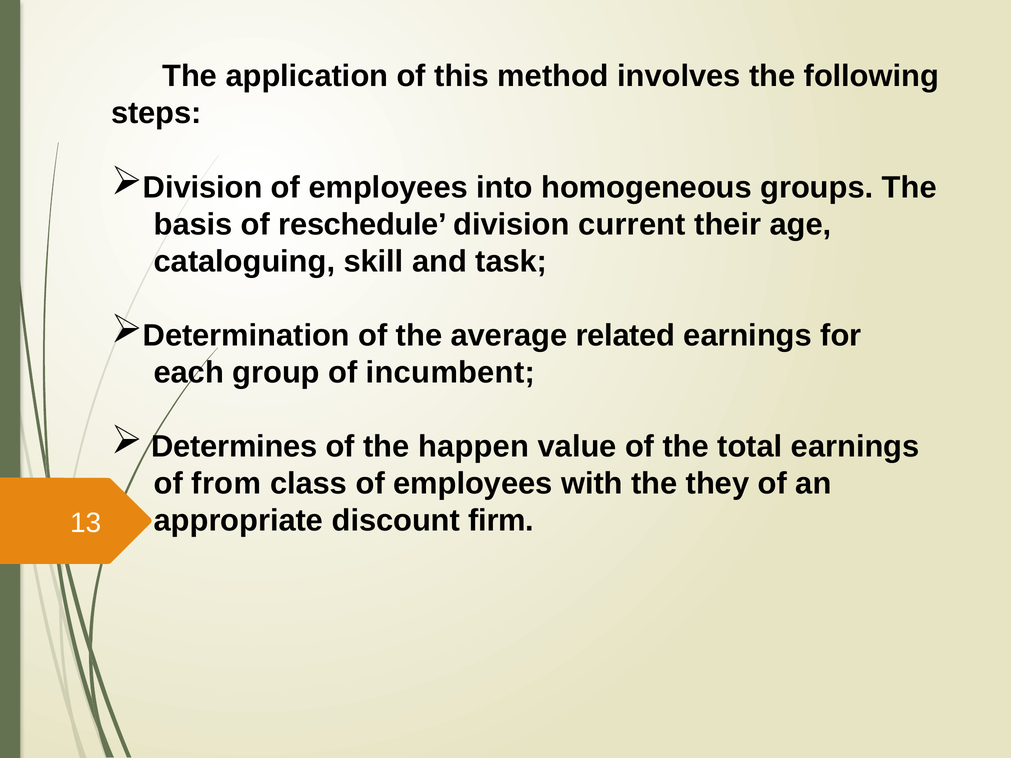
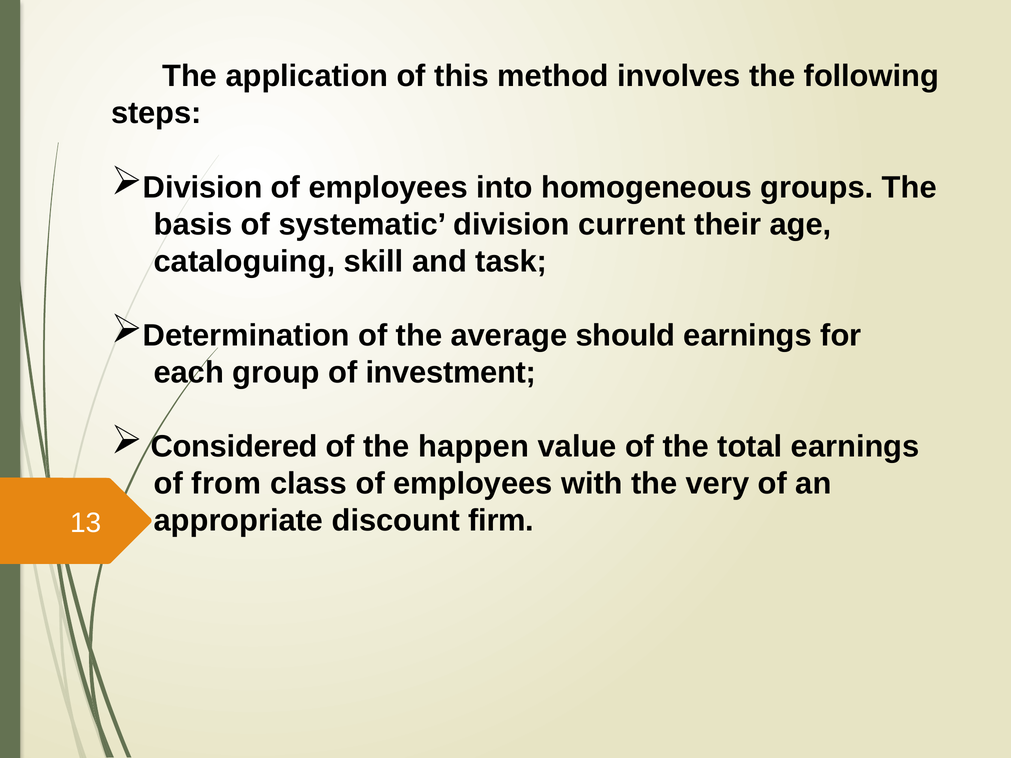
reschedule: reschedule -> systematic
related: related -> should
incumbent: incumbent -> investment
Determines: Determines -> Considered
they: they -> very
